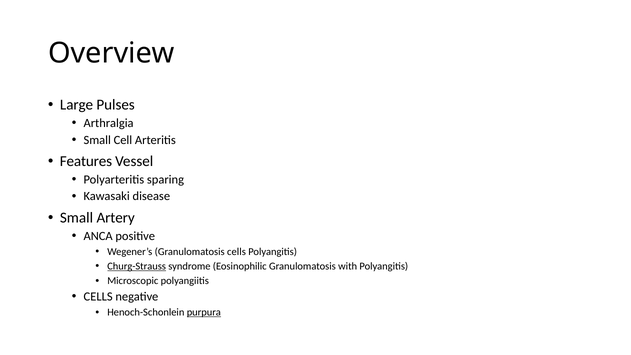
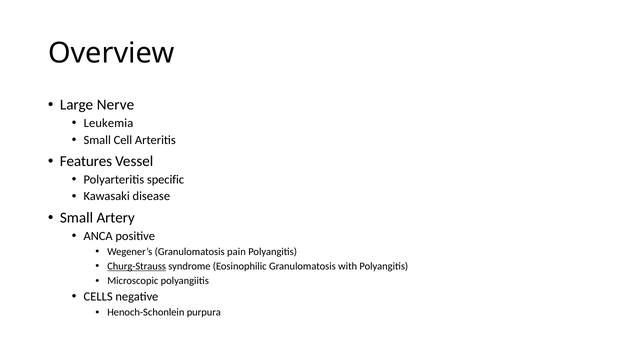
Pulses: Pulses -> Nerve
Arthralgia: Arthralgia -> Leukemia
sparing: sparing -> specific
Granulomatosis cells: cells -> pain
purpura underline: present -> none
